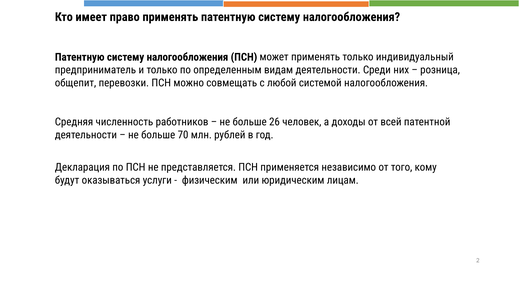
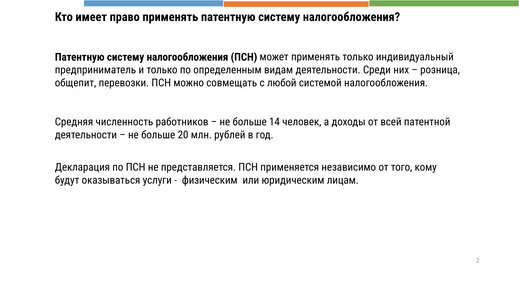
26: 26 -> 14
70: 70 -> 20
